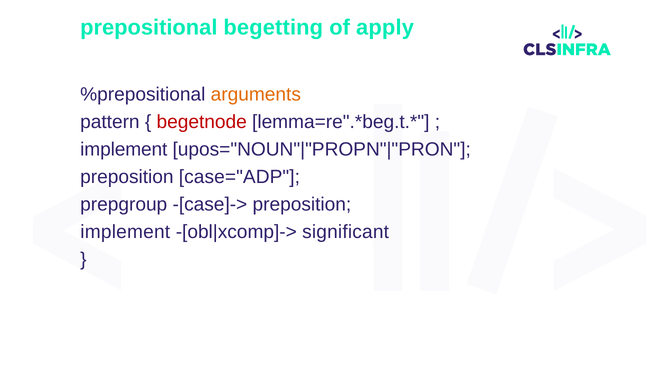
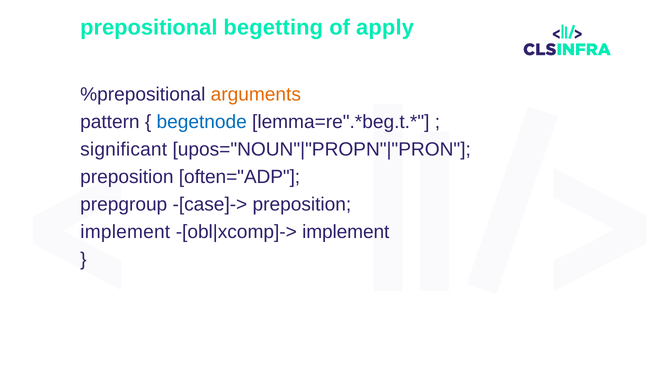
begetnode colour: red -> blue
implement at (124, 149): implement -> significant
case="ADP: case="ADP -> often="ADP
significant at (346, 232): significant -> implement
